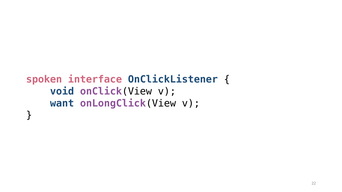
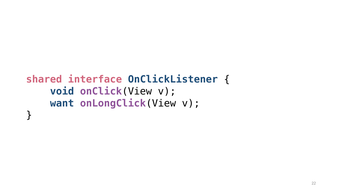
spoken: spoken -> shared
